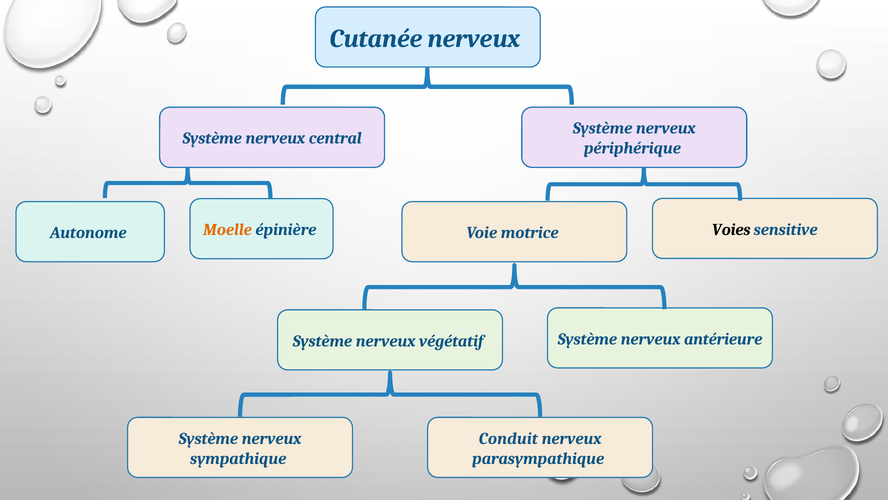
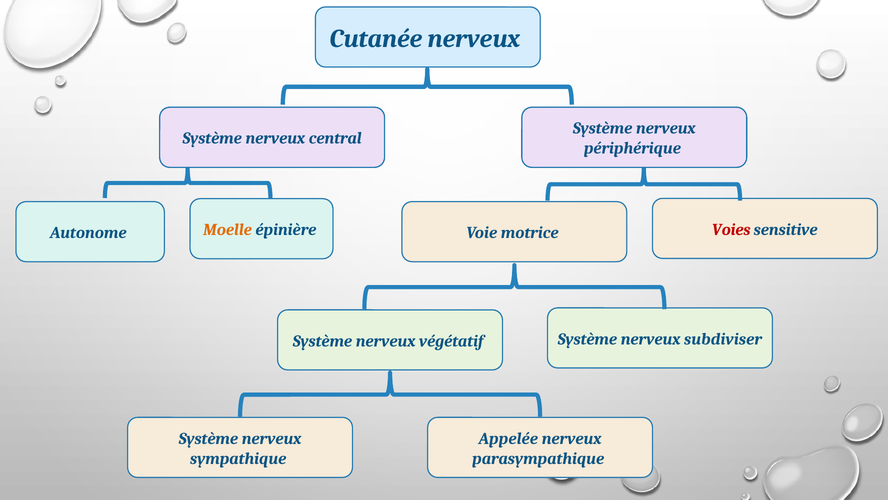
Voies colour: black -> red
antérieure: antérieure -> subdiviser
Conduit: Conduit -> Appelée
